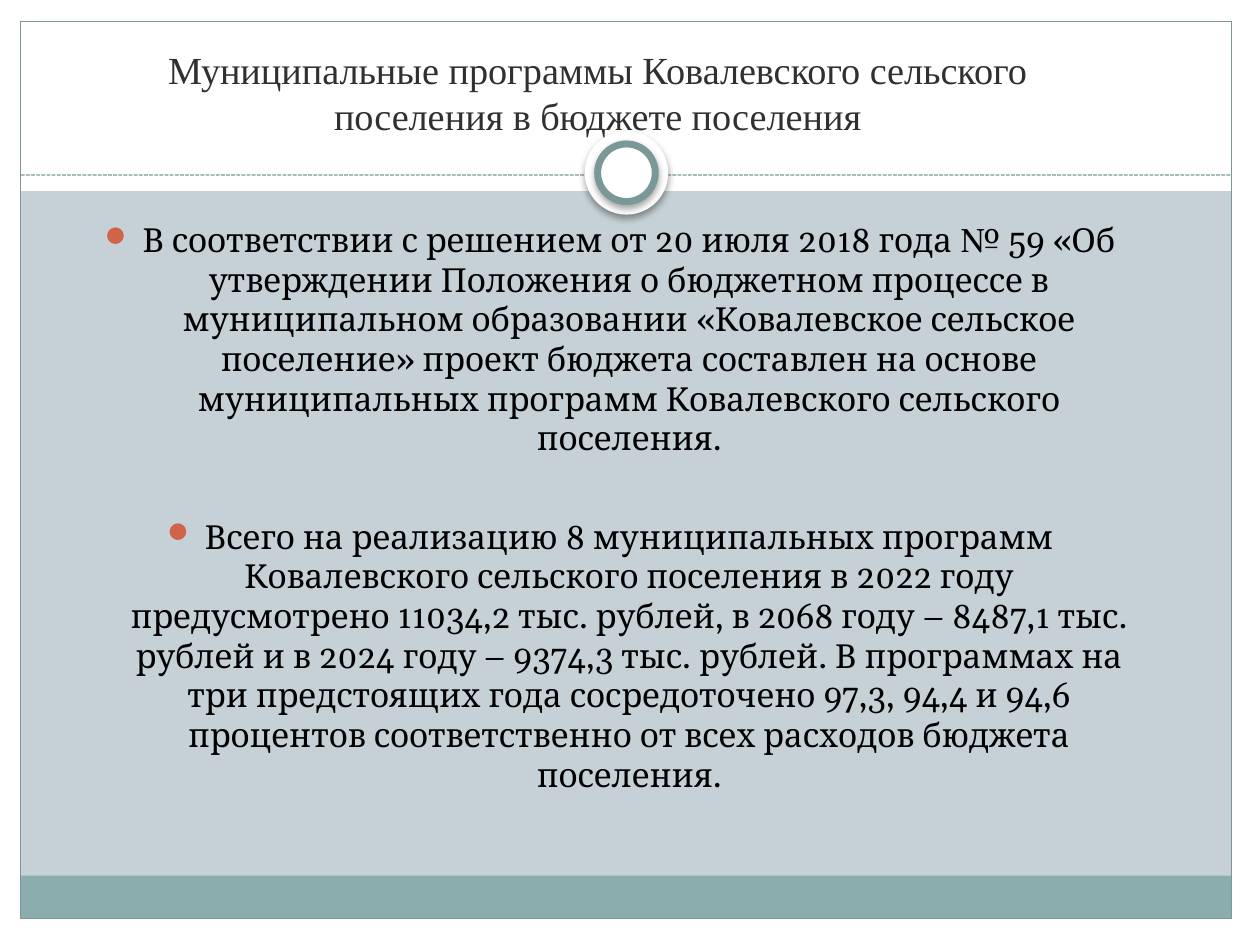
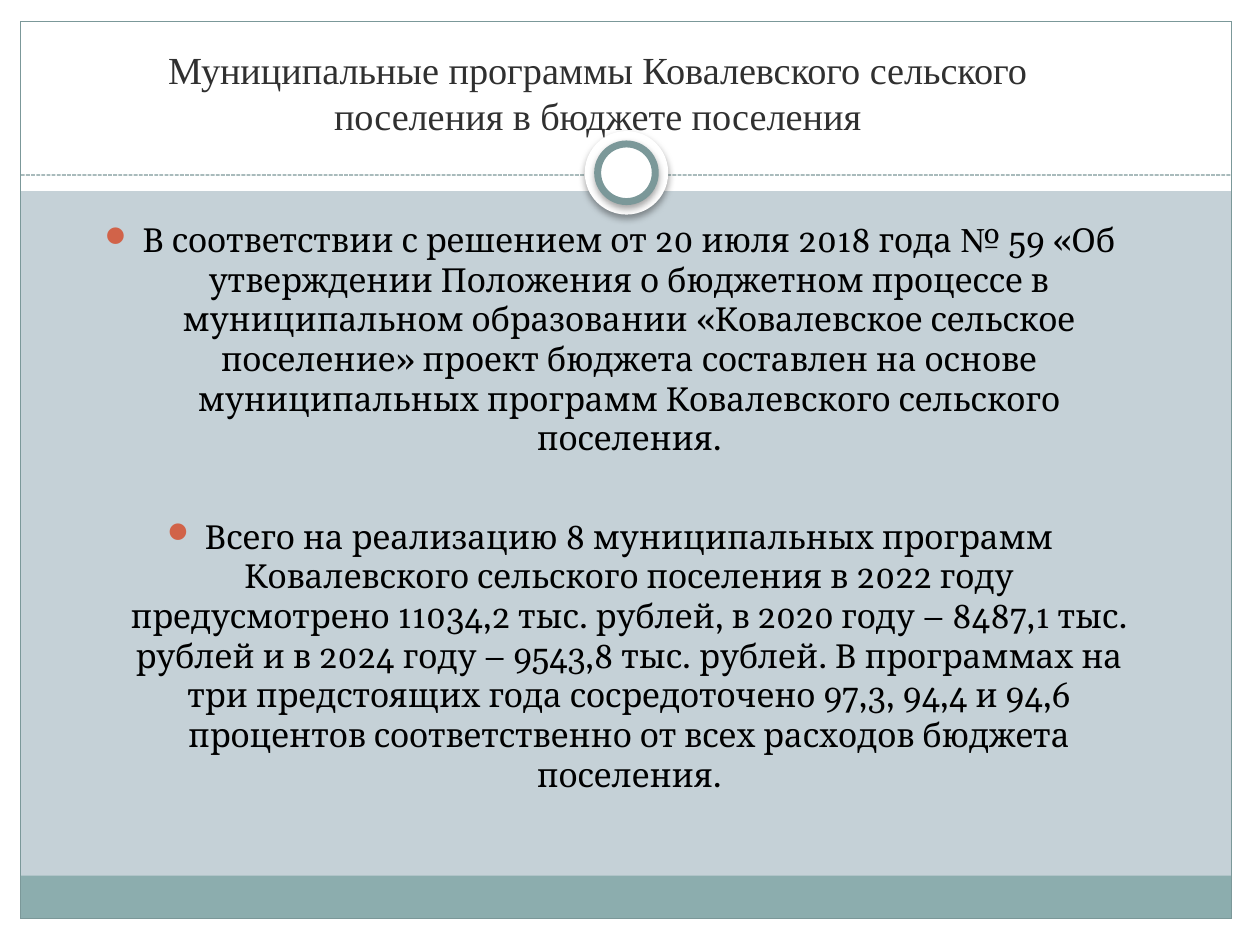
2068: 2068 -> 2020
9374,3: 9374,3 -> 9543,8
